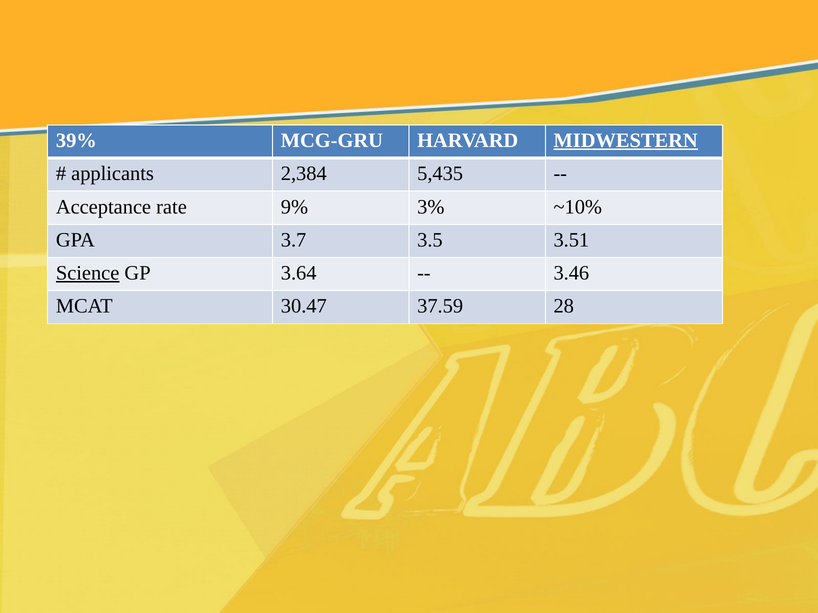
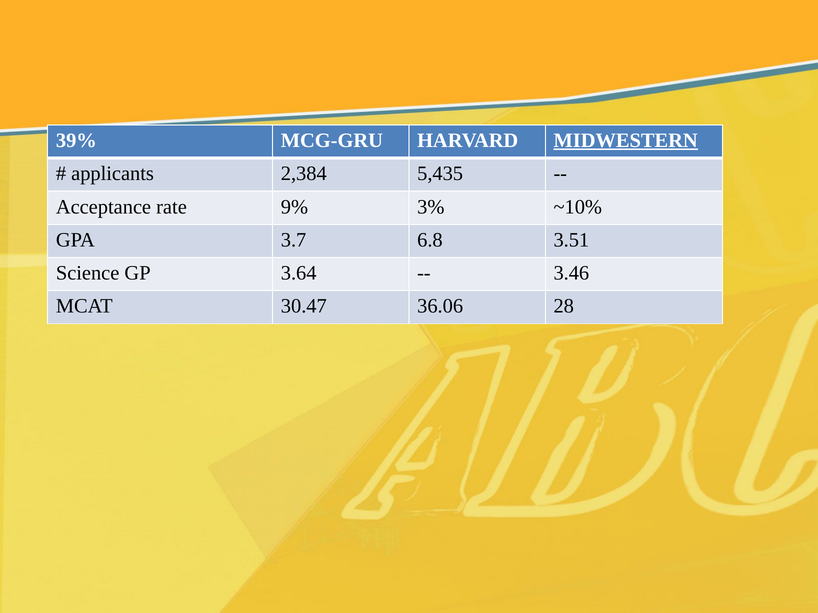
3.5: 3.5 -> 6.8
Science underline: present -> none
37.59: 37.59 -> 36.06
